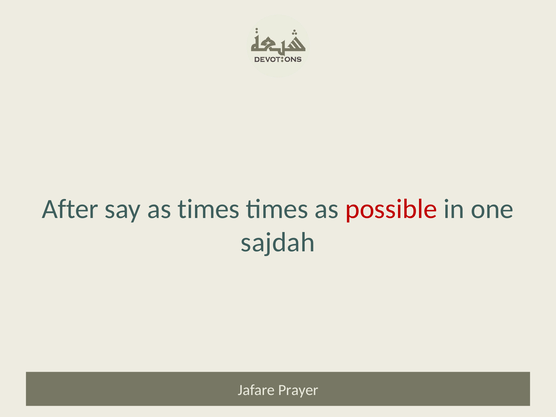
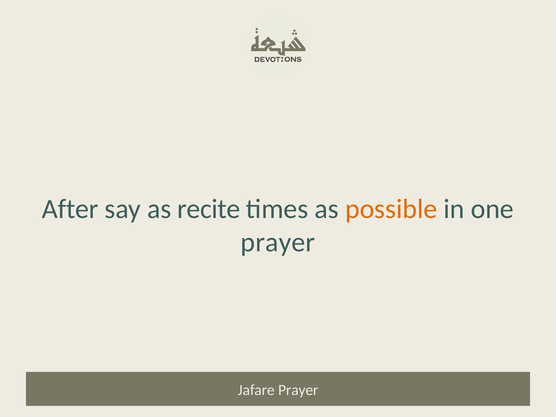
as times: times -> recite
possible colour: red -> orange
sajdah at (278, 242): sajdah -> prayer
